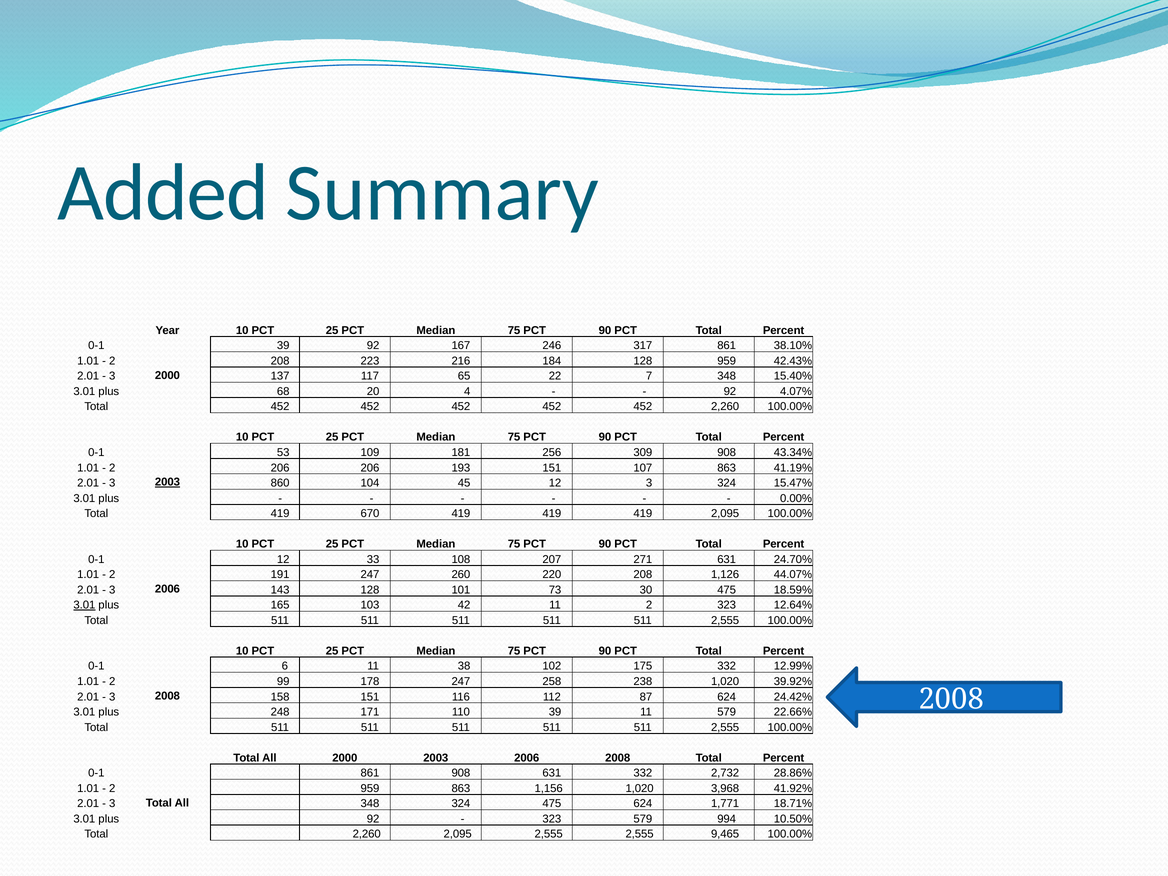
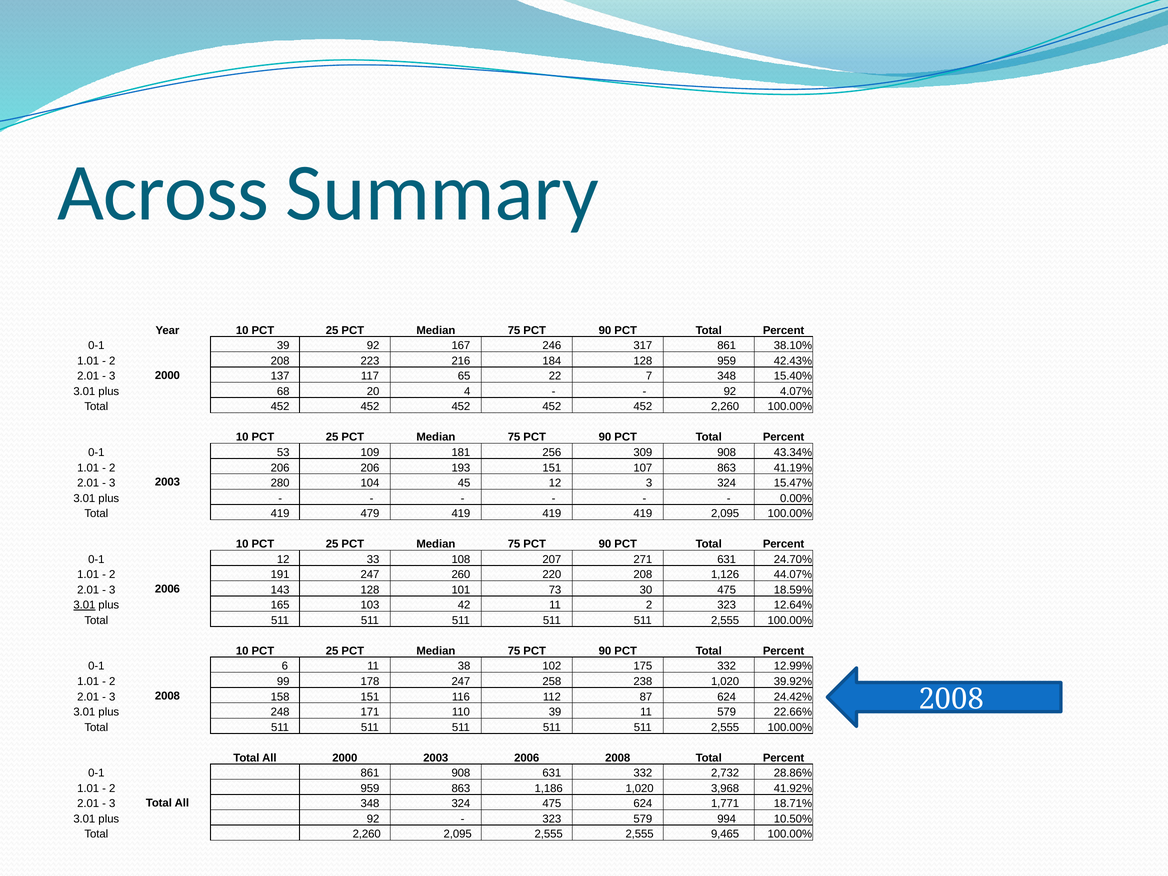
Added: Added -> Across
2003 at (167, 482) underline: present -> none
860: 860 -> 280
670: 670 -> 479
1,156: 1,156 -> 1,186
